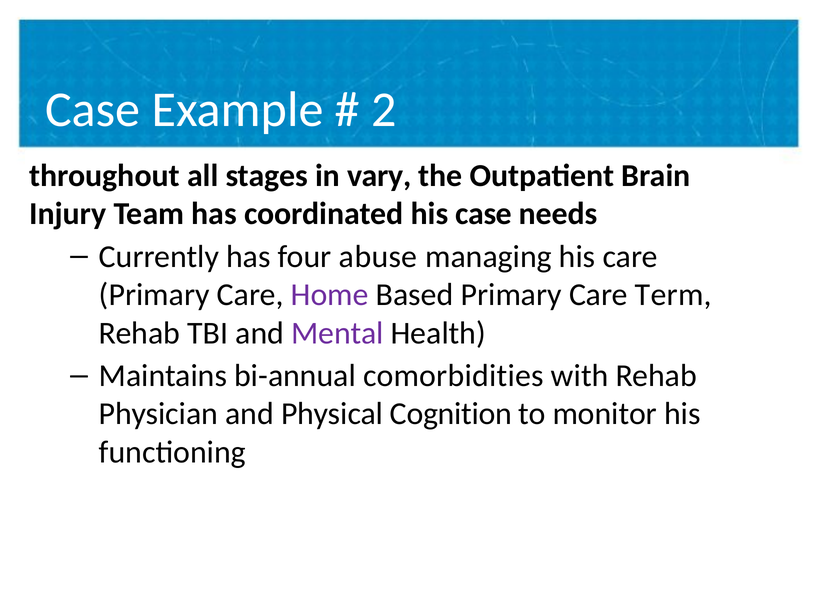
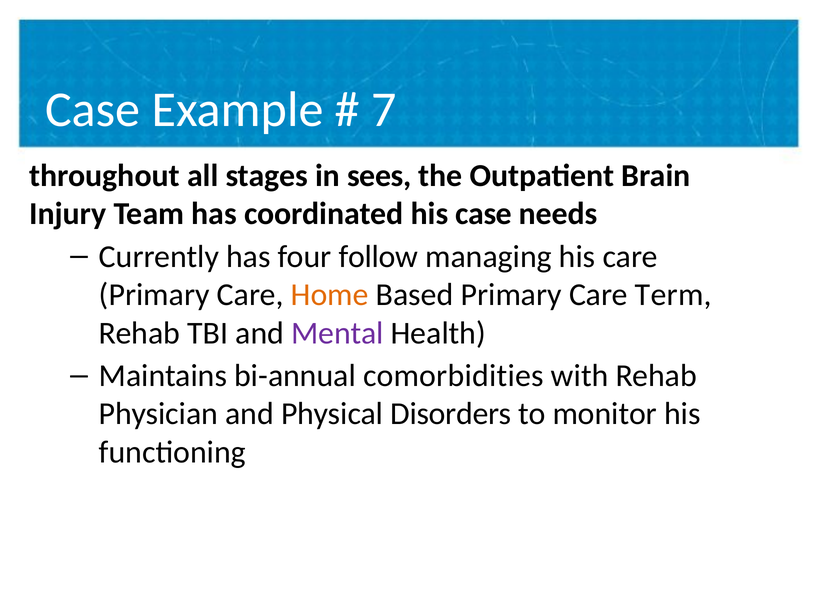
2: 2 -> 7
vary: vary -> sees
abuse: abuse -> follow
Home colour: purple -> orange
Cognition: Cognition -> Disorders
